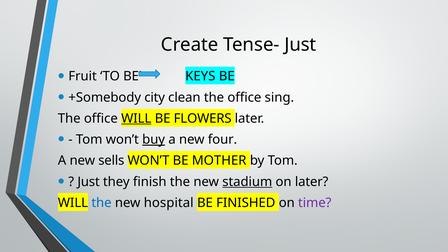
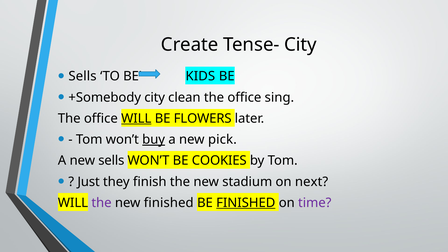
Tense- Just: Just -> City
Fruit at (83, 76): Fruit -> Sells
KEYS: KEYS -> KIDS
four: four -> pick
MOTHER: MOTHER -> COOKIES
stadium underline: present -> none
on later: later -> next
the at (102, 203) colour: blue -> purple
new hospital: hospital -> finished
FINISHED at (246, 203) underline: none -> present
